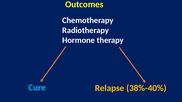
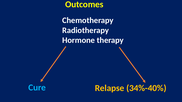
38%-40%: 38%-40% -> 34%-40%
